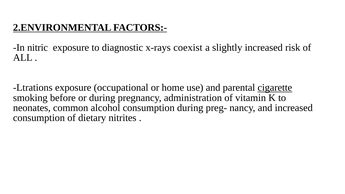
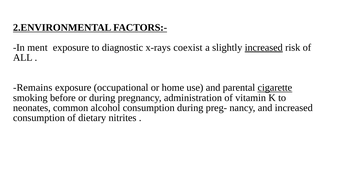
nitric: nitric -> ment
increased at (264, 48) underline: none -> present
Ltrations: Ltrations -> Remains
